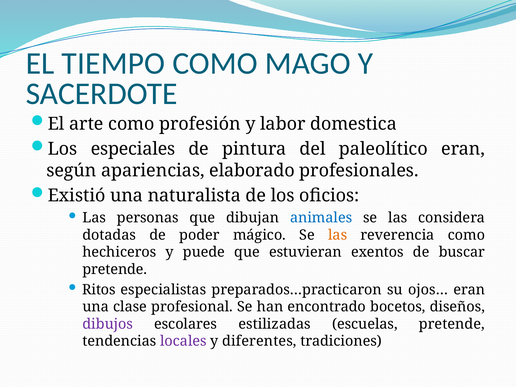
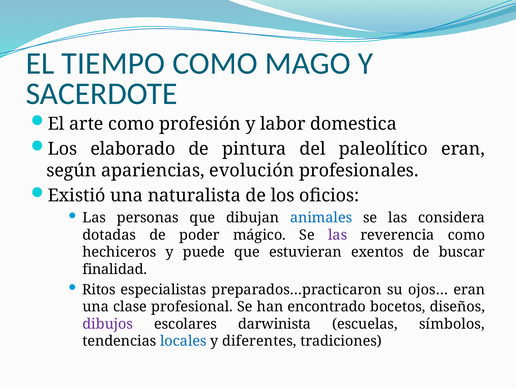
especiales: especiales -> elaborado
elaborado: elaborado -> evolución
las at (338, 235) colour: orange -> purple
pretende at (115, 269): pretende -> finalidad
estilizadas: estilizadas -> darwinista
escuelas pretende: pretende -> símbolos
locales colour: purple -> blue
